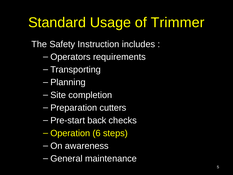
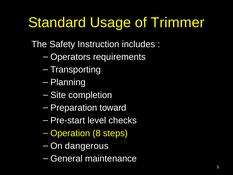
cutters: cutters -> toward
back: back -> level
6: 6 -> 8
awareness: awareness -> dangerous
